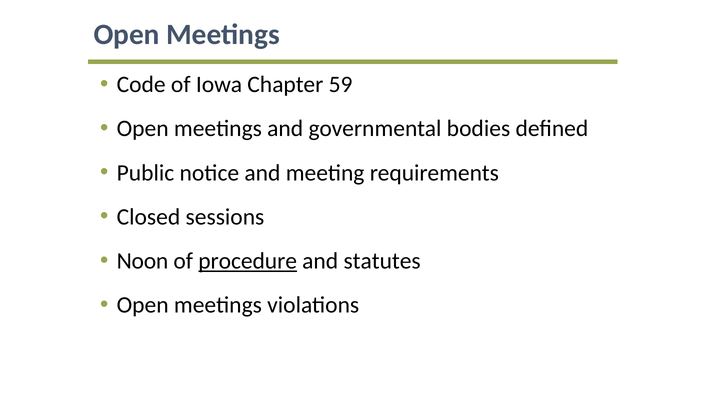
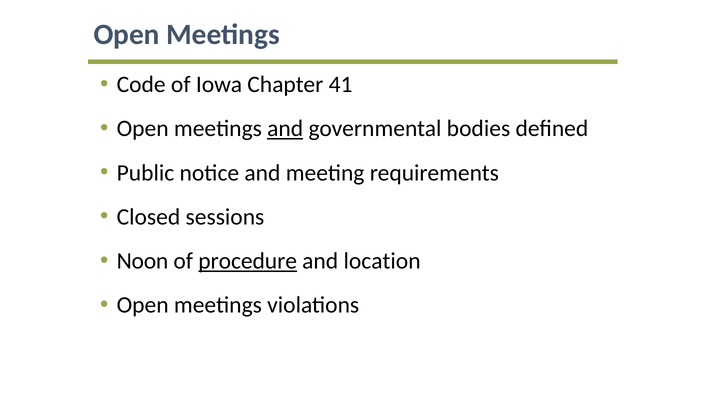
59: 59 -> 41
and at (285, 129) underline: none -> present
statutes: statutes -> location
